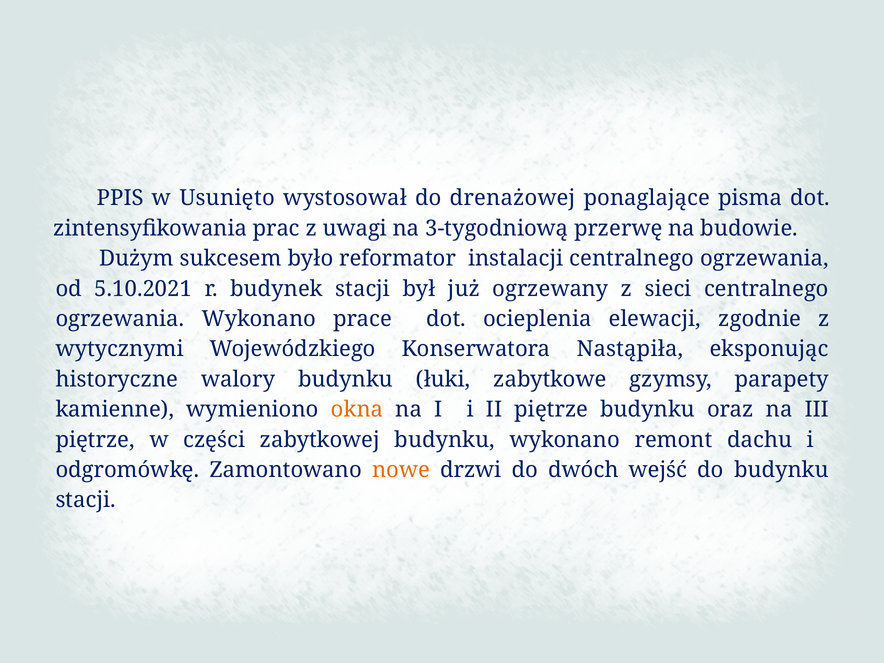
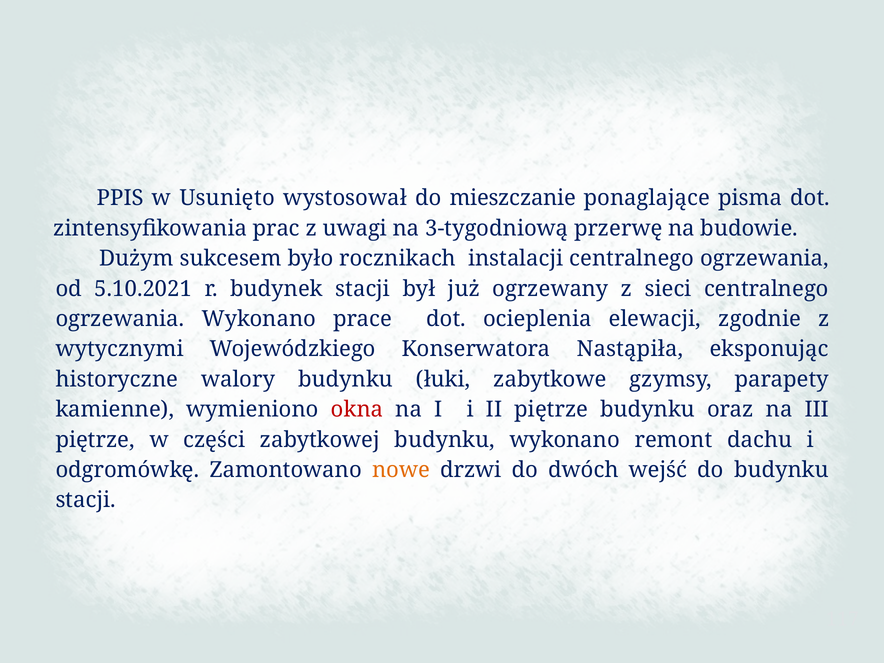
drenażowej: drenażowej -> mieszczanie
reformator: reformator -> rocznikach
okna colour: orange -> red
